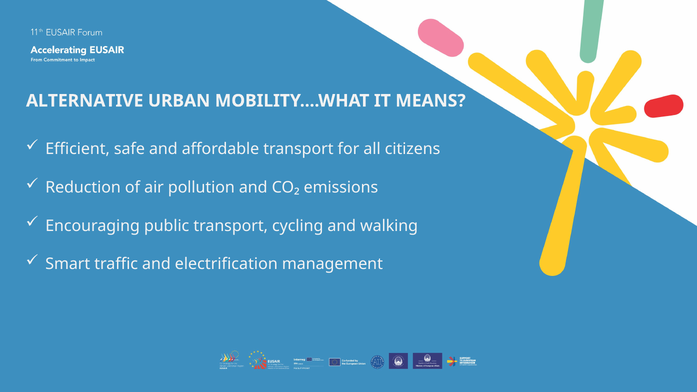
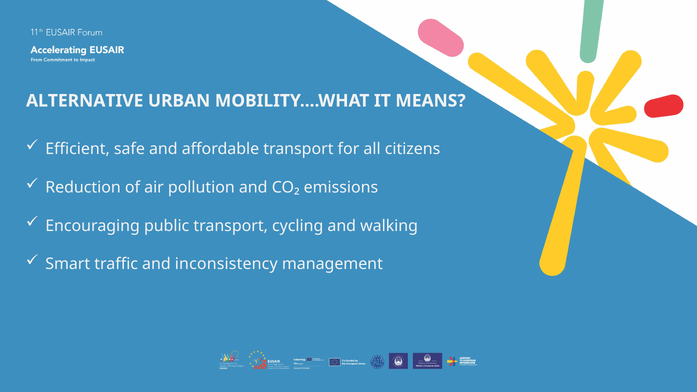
electrification: electrification -> inconsistency
